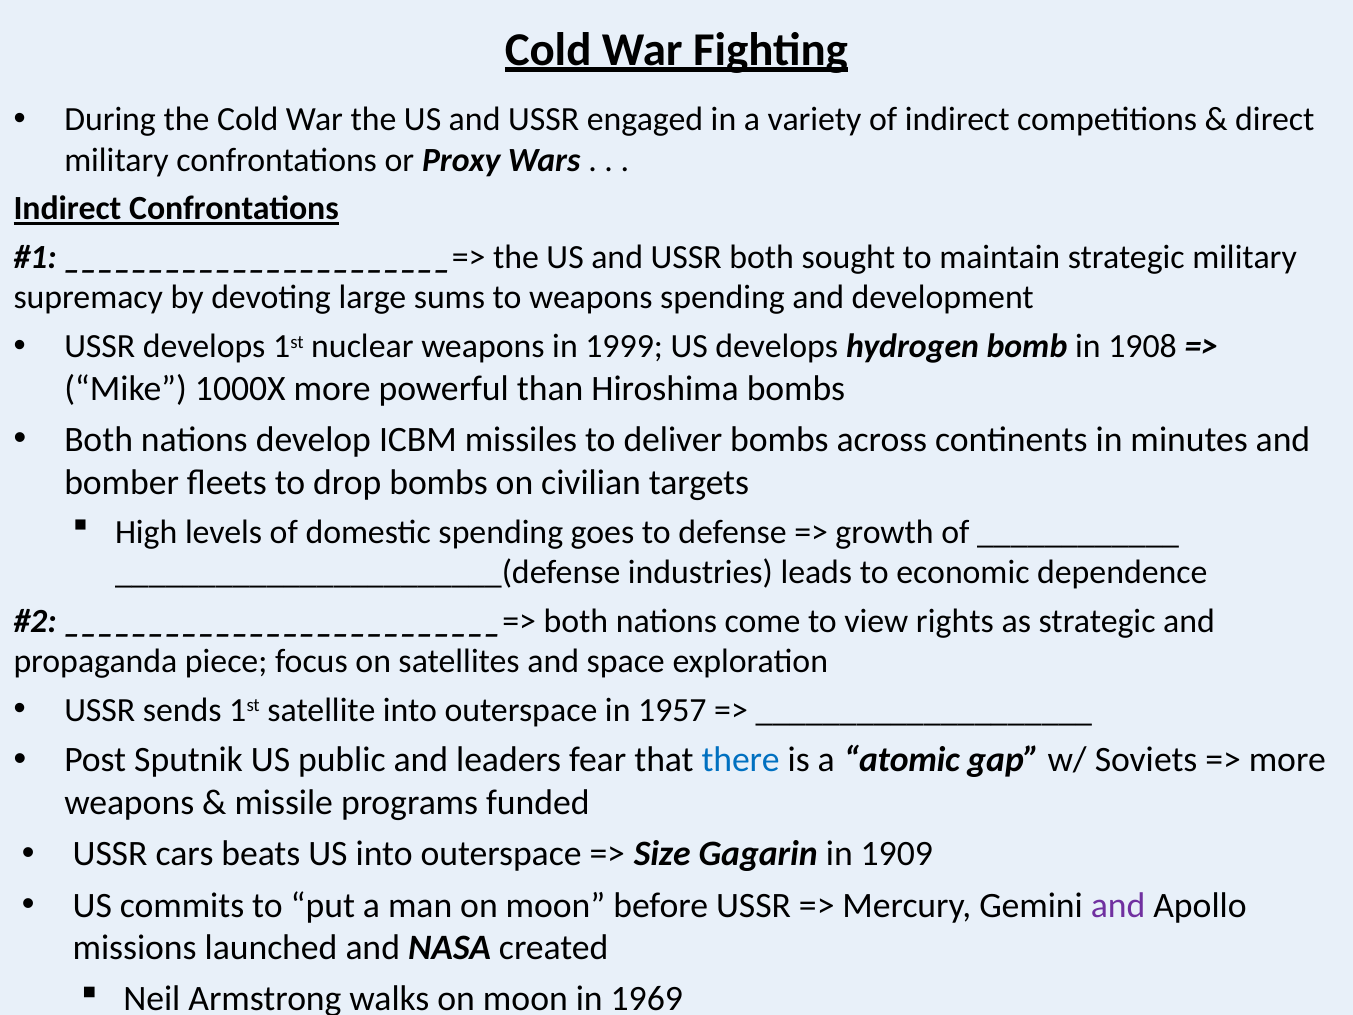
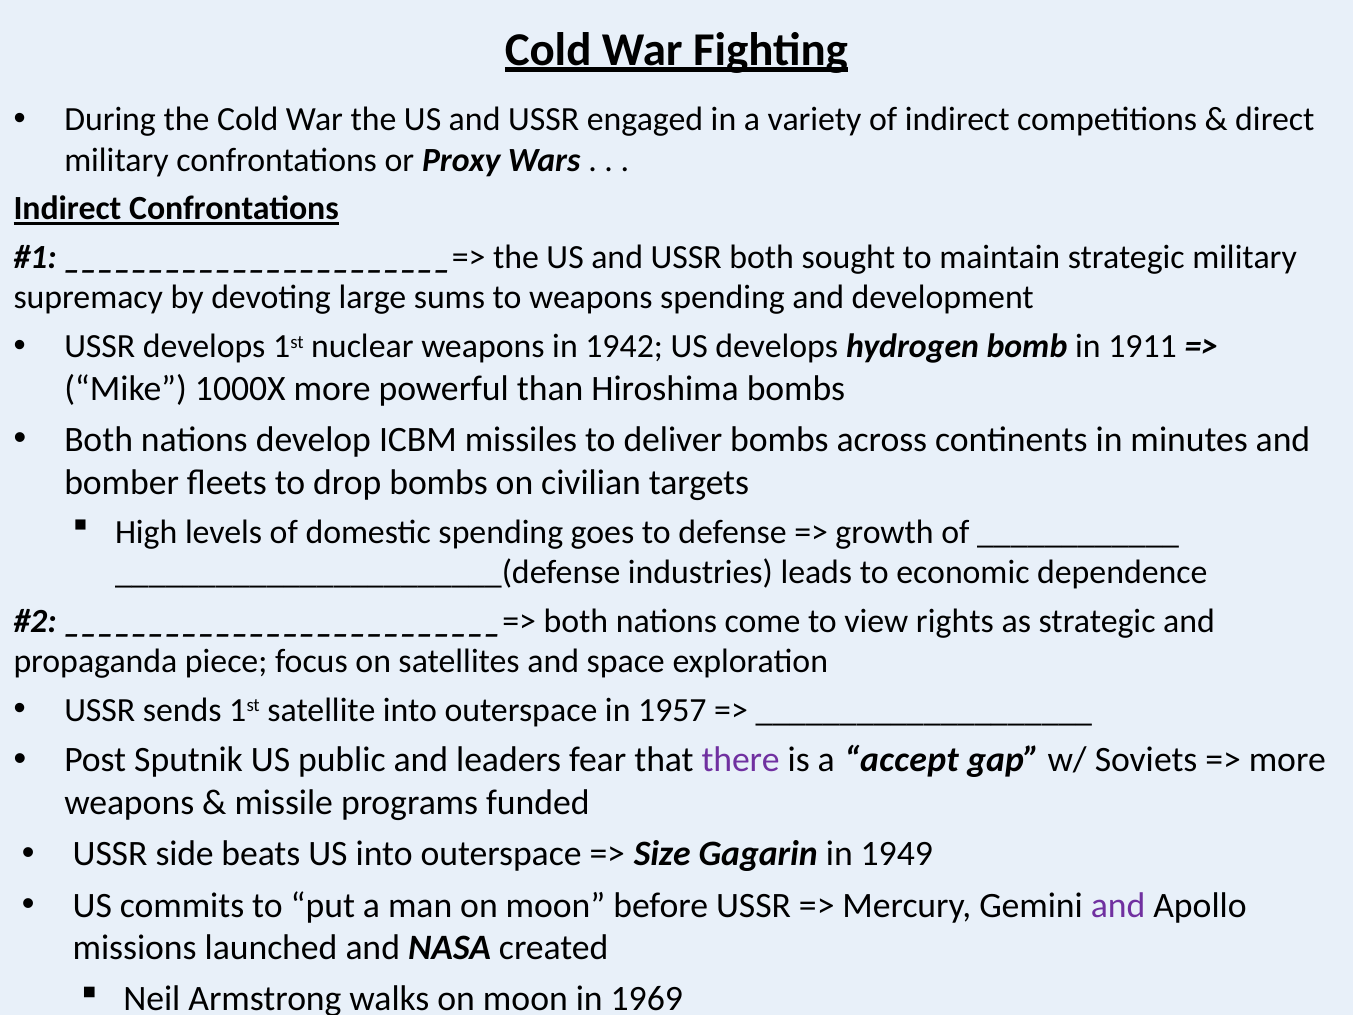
1999: 1999 -> 1942
1908: 1908 -> 1911
there colour: blue -> purple
atomic: atomic -> accept
cars: cars -> side
1909: 1909 -> 1949
